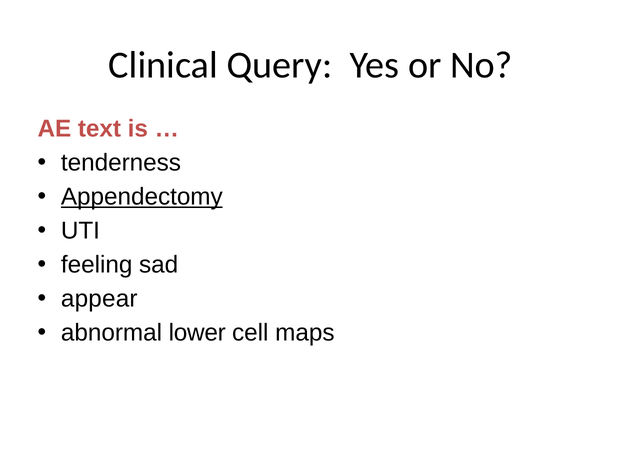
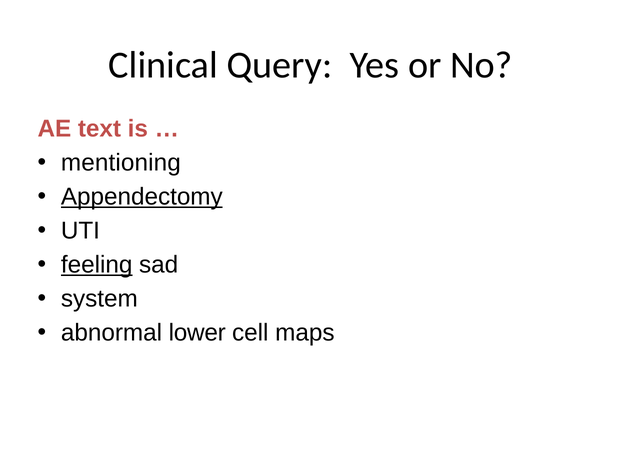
tenderness: tenderness -> mentioning
feeling underline: none -> present
appear: appear -> system
